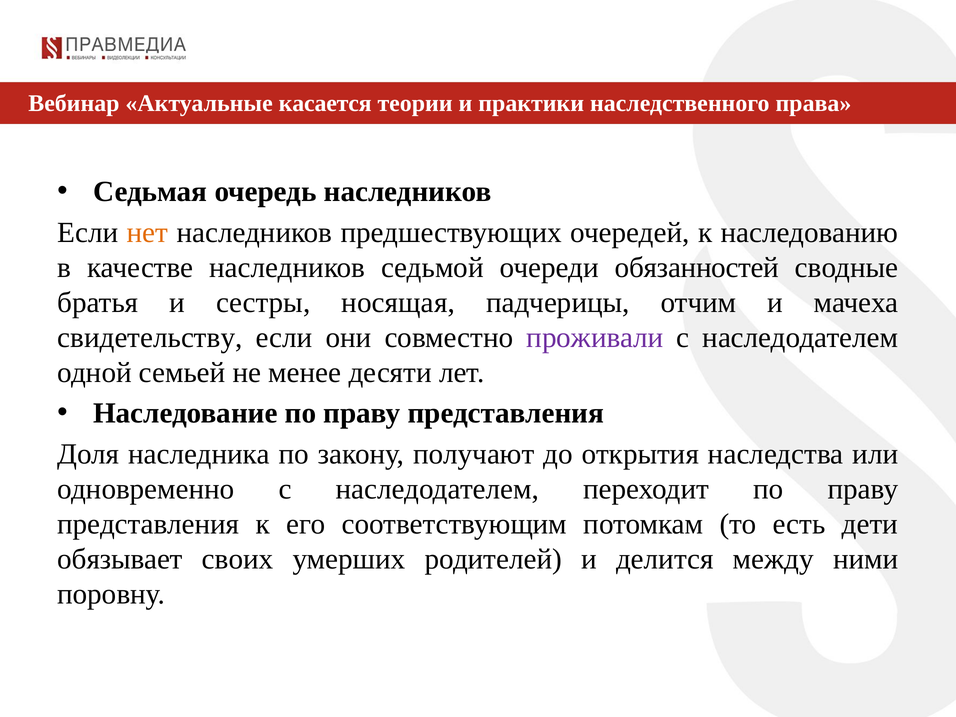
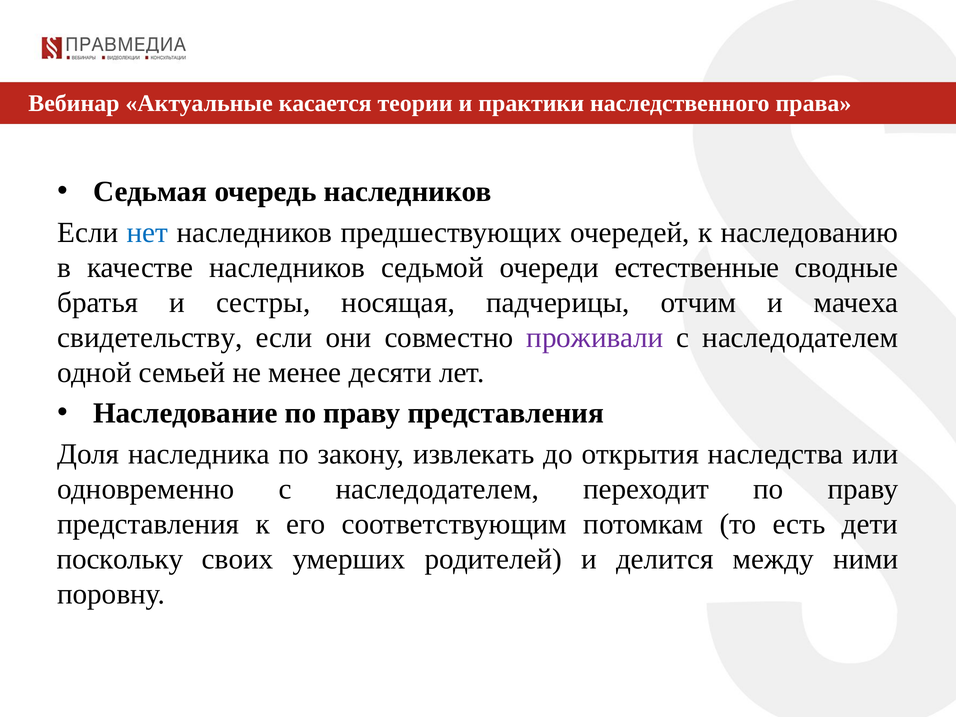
нет colour: orange -> blue
обязанностей: обязанностей -> естественные
получают: получают -> извлекать
обязывает: обязывает -> поскольку
